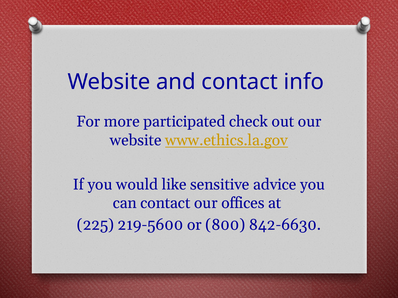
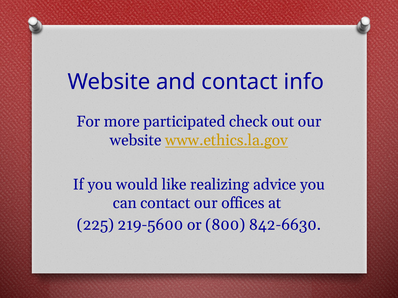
sensitive: sensitive -> realizing
